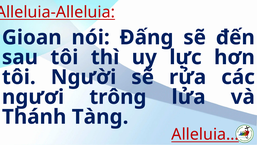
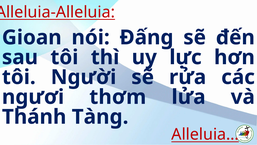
trông: trông -> thơm
